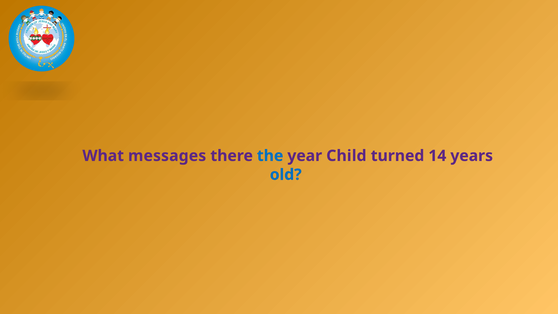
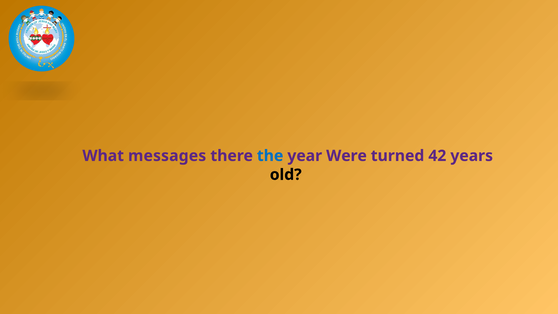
Child: Child -> Were
14: 14 -> 42
old colour: blue -> black
